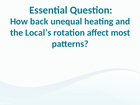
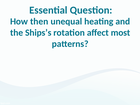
back: back -> then
Local’s: Local’s -> Ships’s
